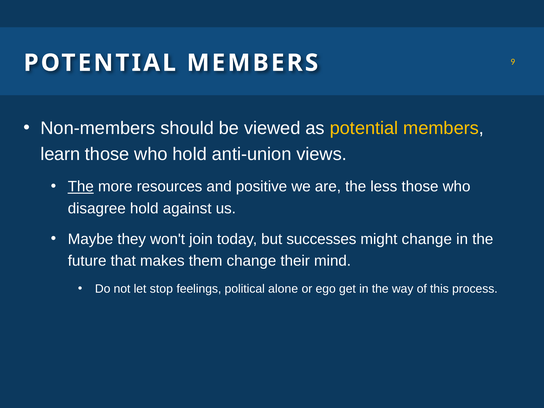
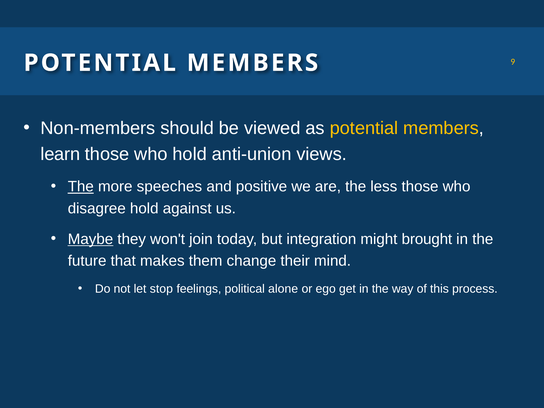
resources: resources -> speeches
Maybe underline: none -> present
successes: successes -> integration
might change: change -> brought
